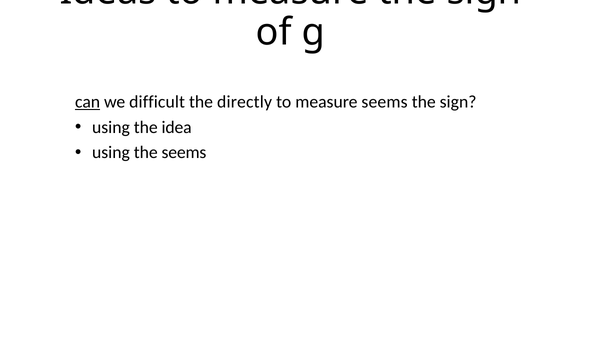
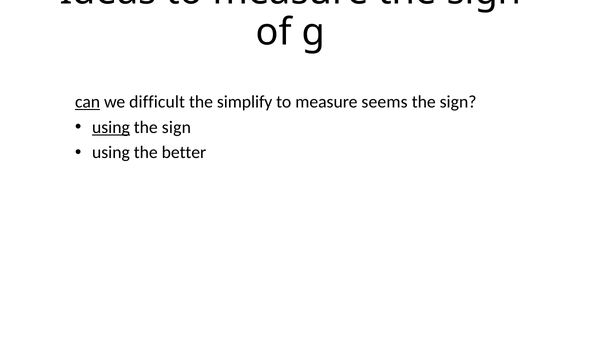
directly: directly -> simplify
using at (111, 127) underline: none -> present
idea at (177, 127): idea -> sign
the seems: seems -> better
